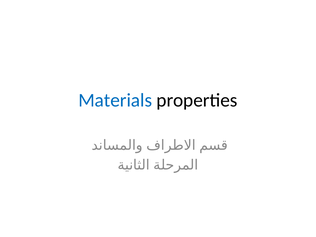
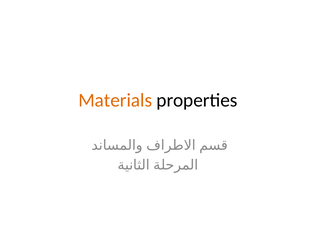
Materials colour: blue -> orange
